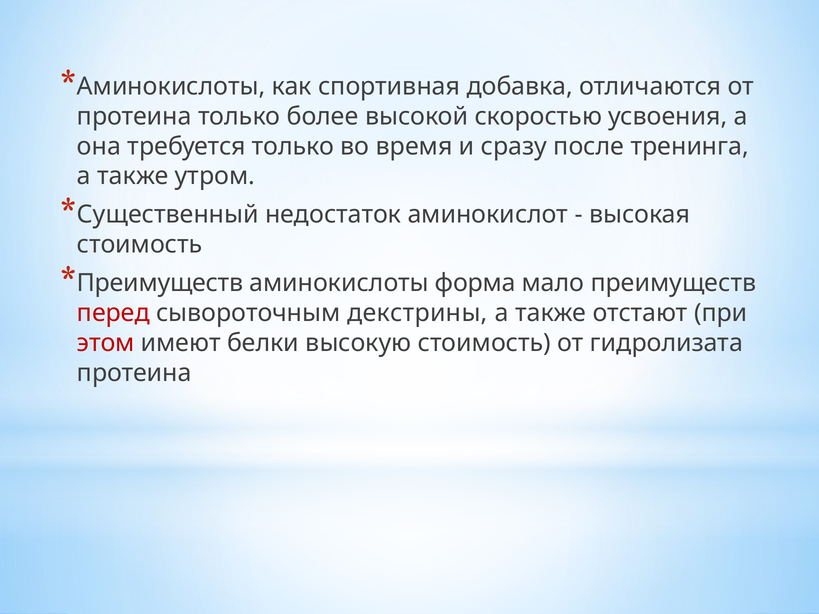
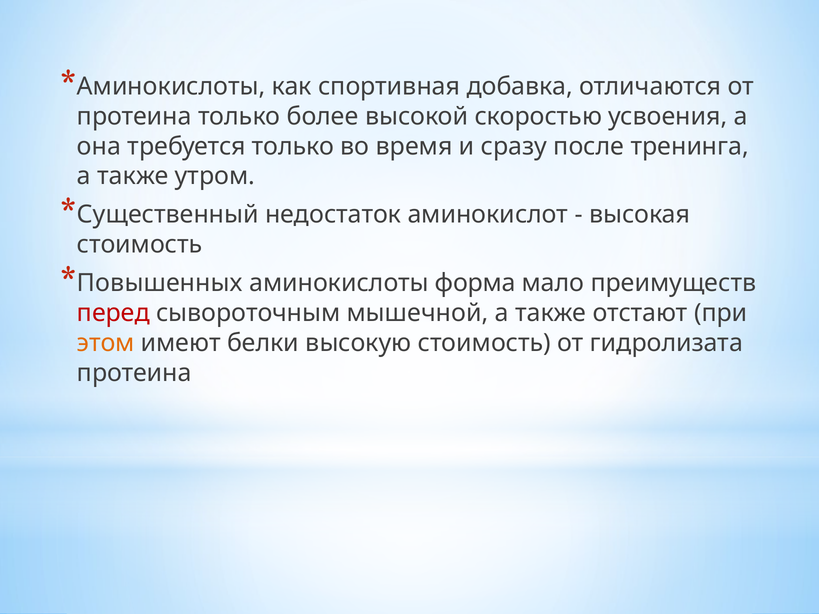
Преимуществ at (160, 283): Преимуществ -> Повышенных
декстрины: декстрины -> мышечной
этом colour: red -> orange
